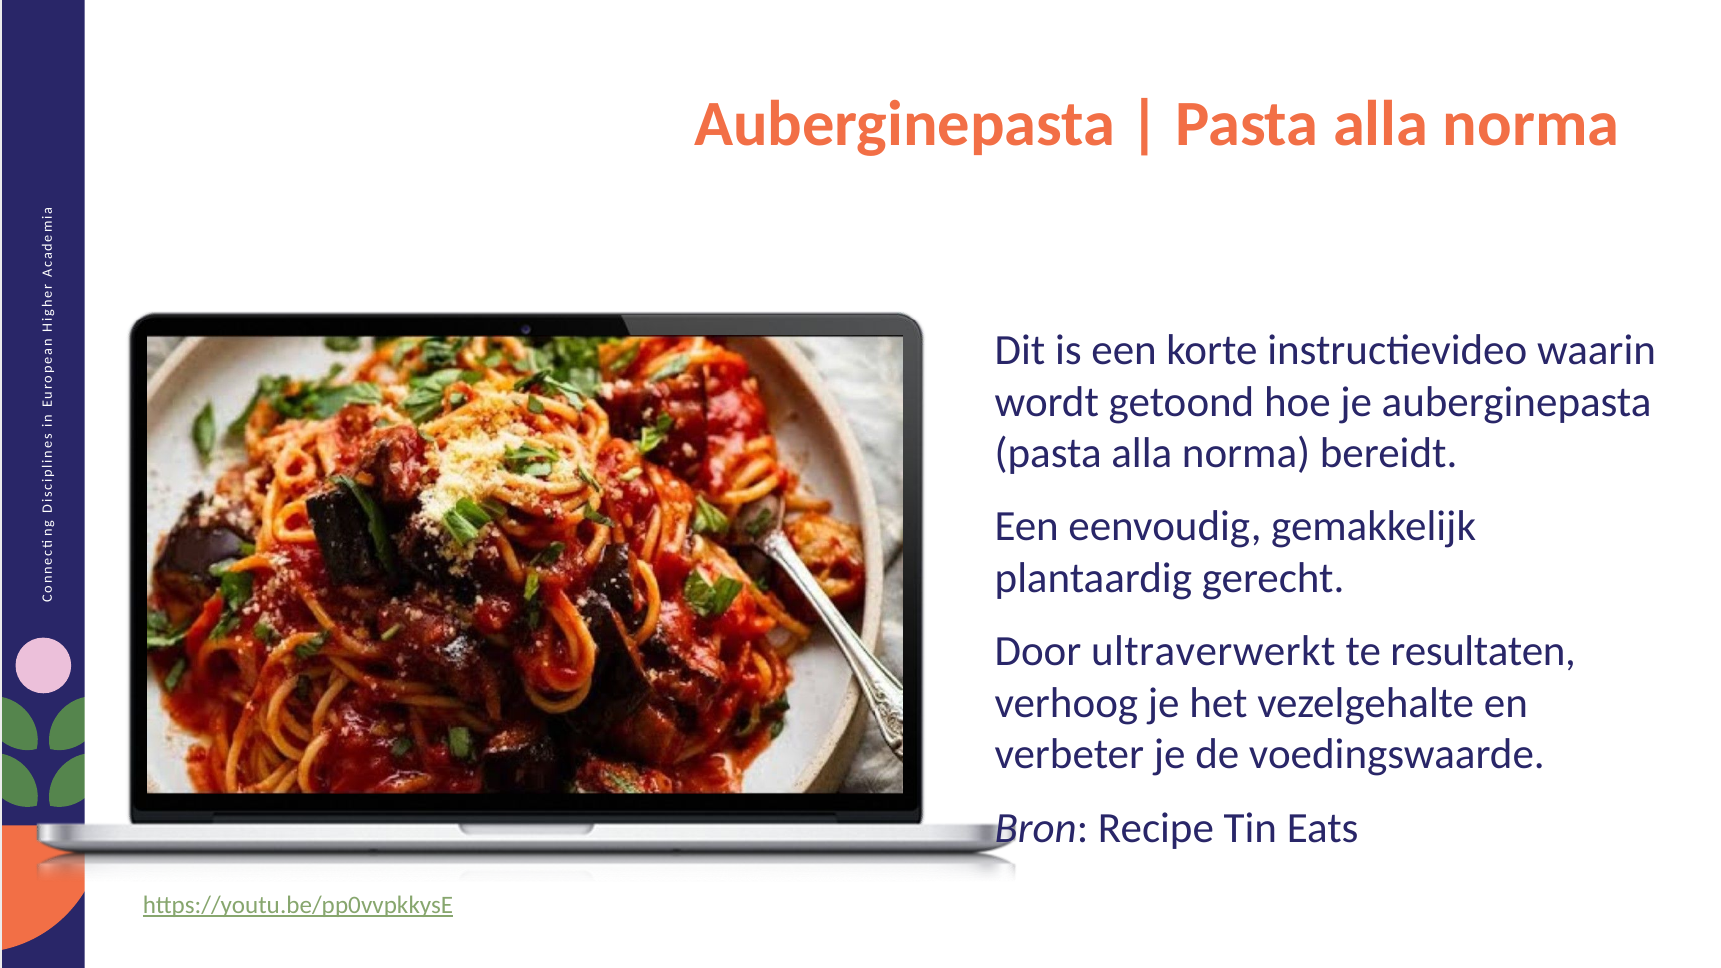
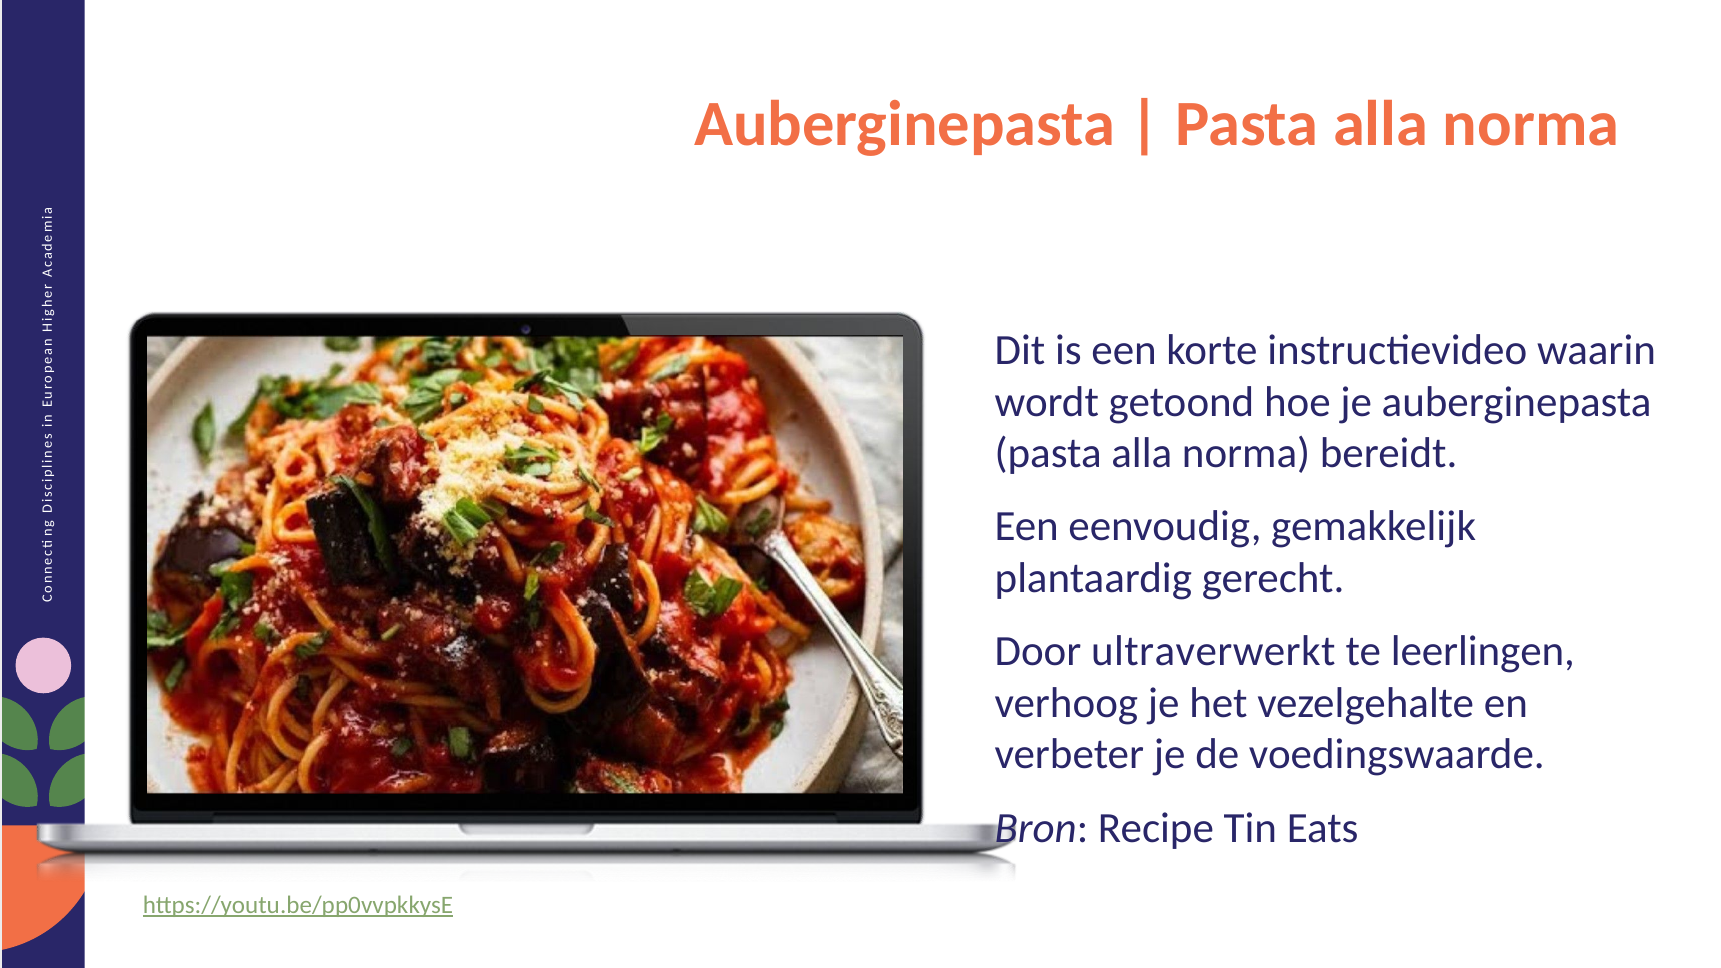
resultaten: resultaten -> leerlingen
